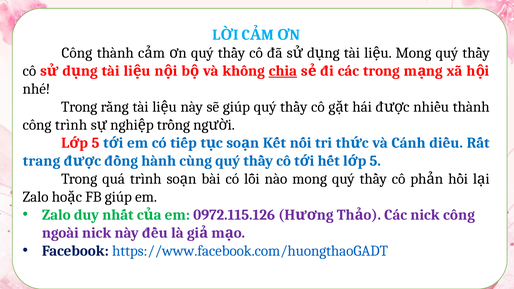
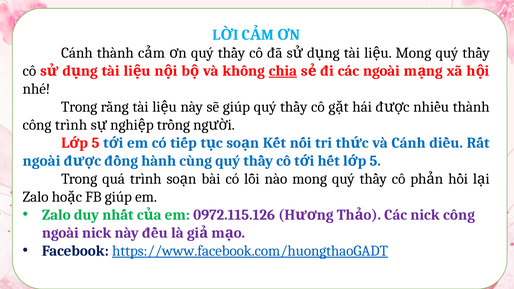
Công at (77, 53): Công -> Cánh
các trong: trong -> ngoài
trang at (42, 161): trang -> ngoài
https://www.facebook.com/huongthaoGADT underline: none -> present
